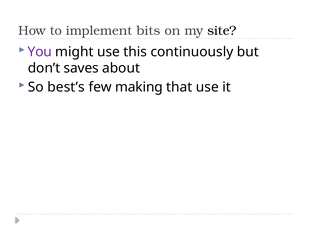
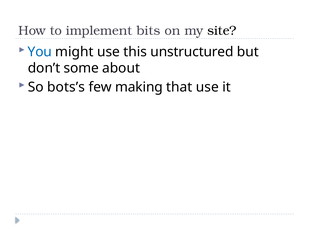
You colour: purple -> blue
continuously: continuously -> unstructured
saves: saves -> some
best’s: best’s -> bots’s
